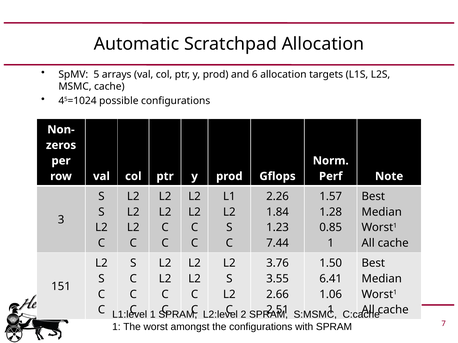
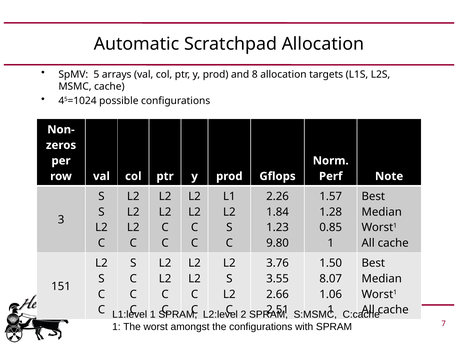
6: 6 -> 8
7.44: 7.44 -> 9.80
6.41: 6.41 -> 8.07
